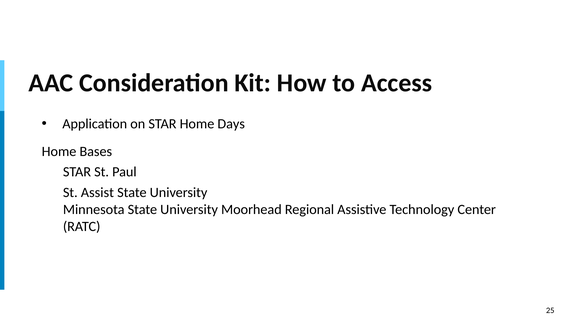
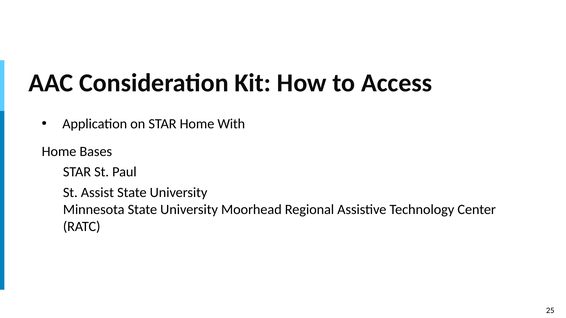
Days: Days -> With
